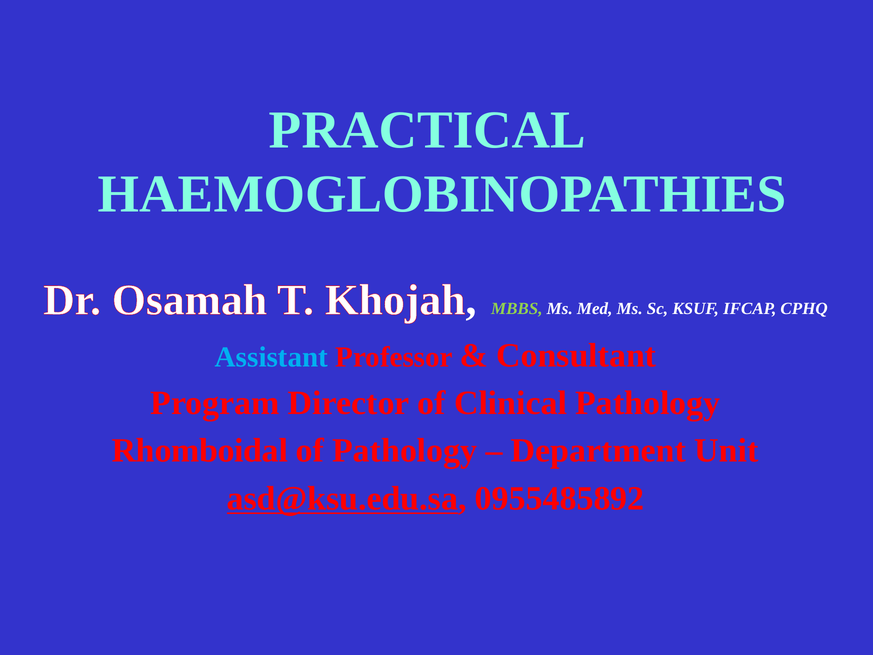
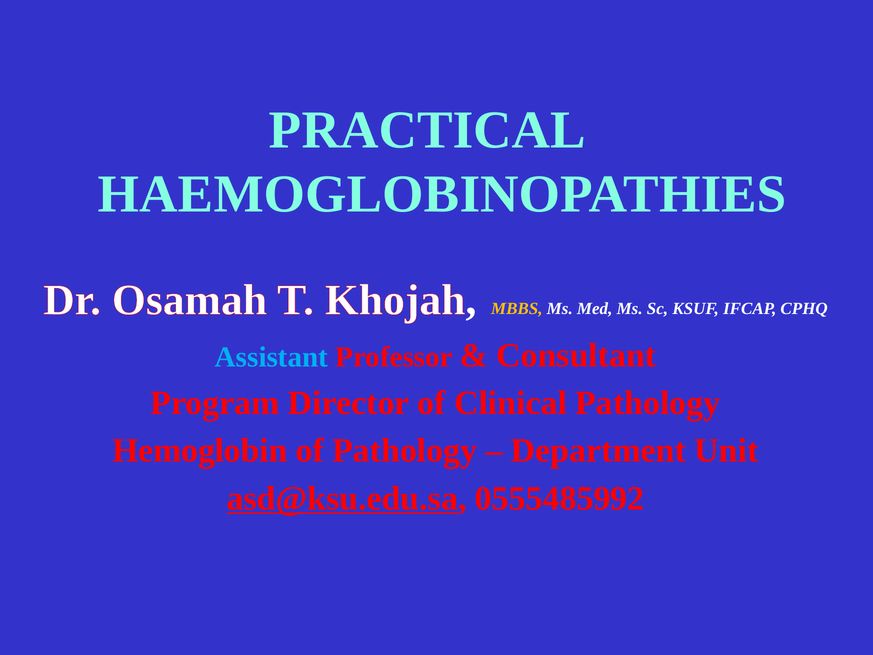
MBBS colour: light green -> yellow
Rhomboidal: Rhomboidal -> Hemoglobin
0955485892: 0955485892 -> 0555485992
